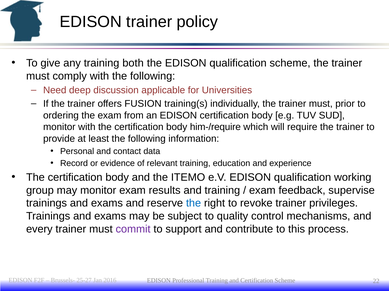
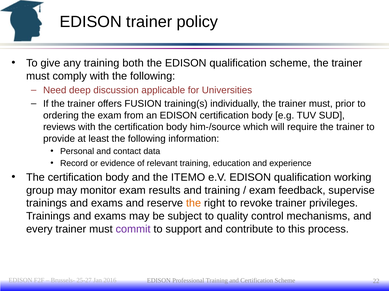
monitor at (59, 127): monitor -> reviews
him-/require: him-/require -> him-/source
the at (194, 204) colour: blue -> orange
